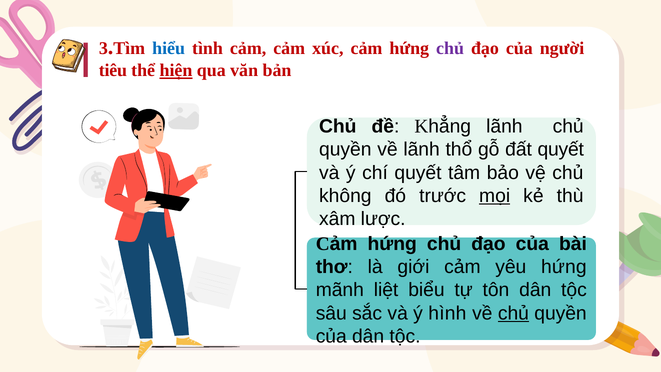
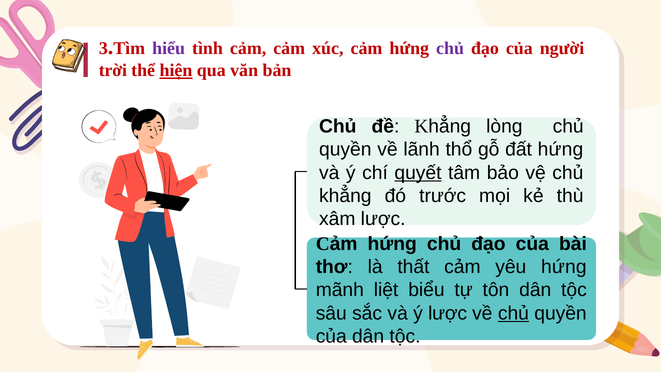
hiểu colour: blue -> purple
tiêu: tiêu -> trời
Khẳng lãnh: lãnh -> lòng
đất quyết: quyết -> hứng
quyết at (418, 173) underline: none -> present
không at (345, 196): không -> khẳng
mọi underline: present -> none
giới: giới -> thất
ý hình: hình -> lược
